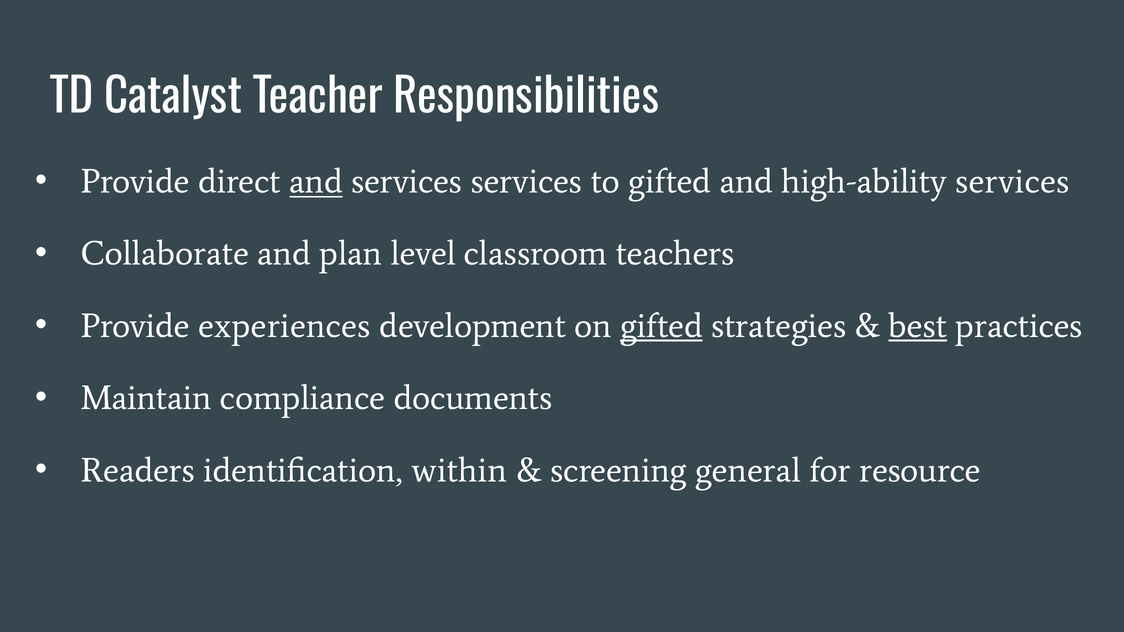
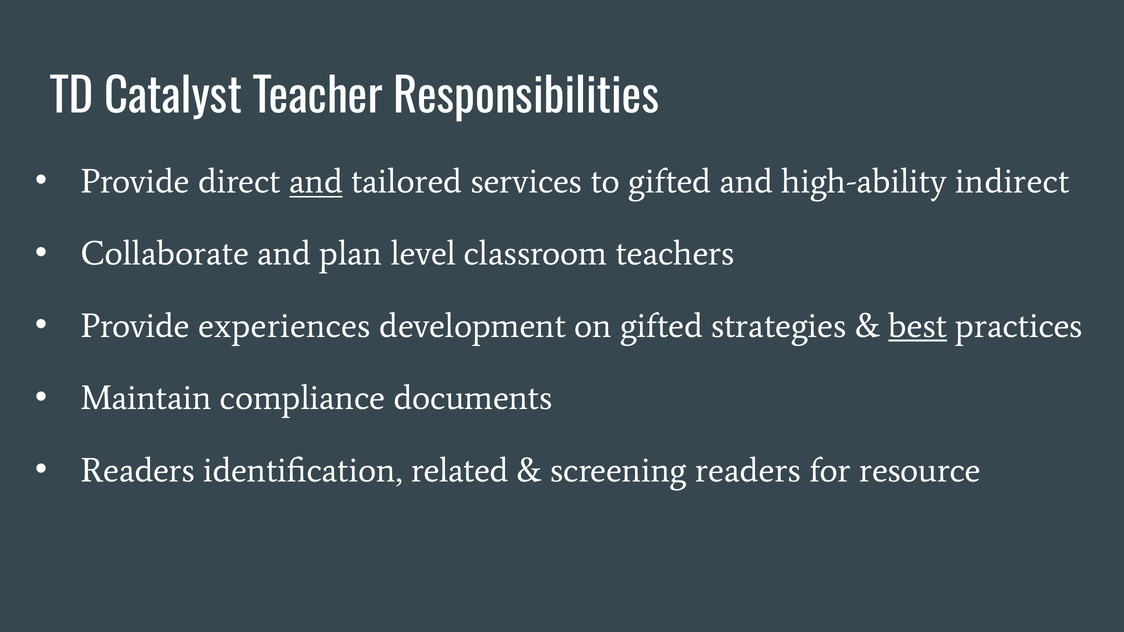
and services: services -> tailored
high-ability services: services -> indirect
gifted at (661, 326) underline: present -> none
within: within -> related
screening general: general -> readers
